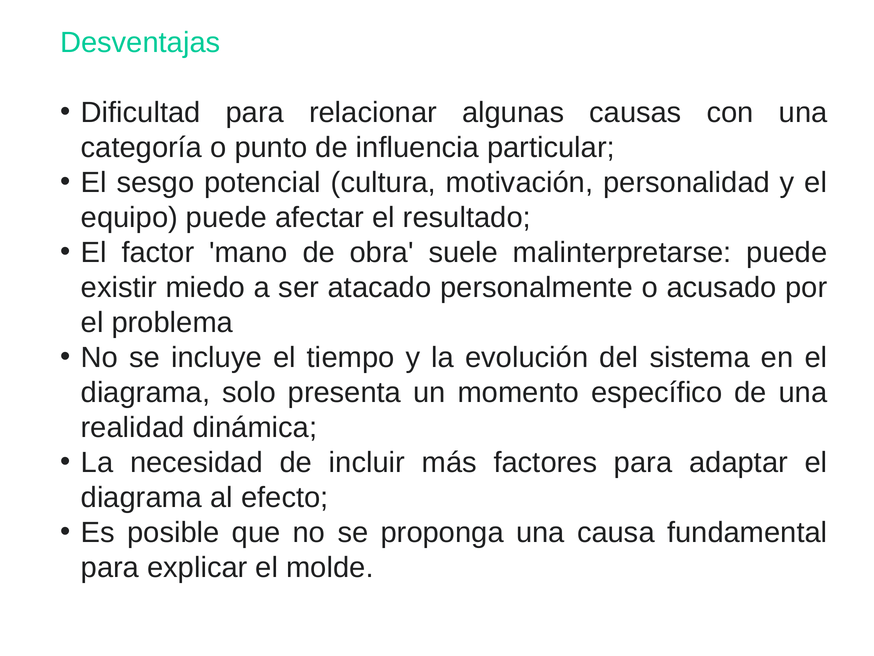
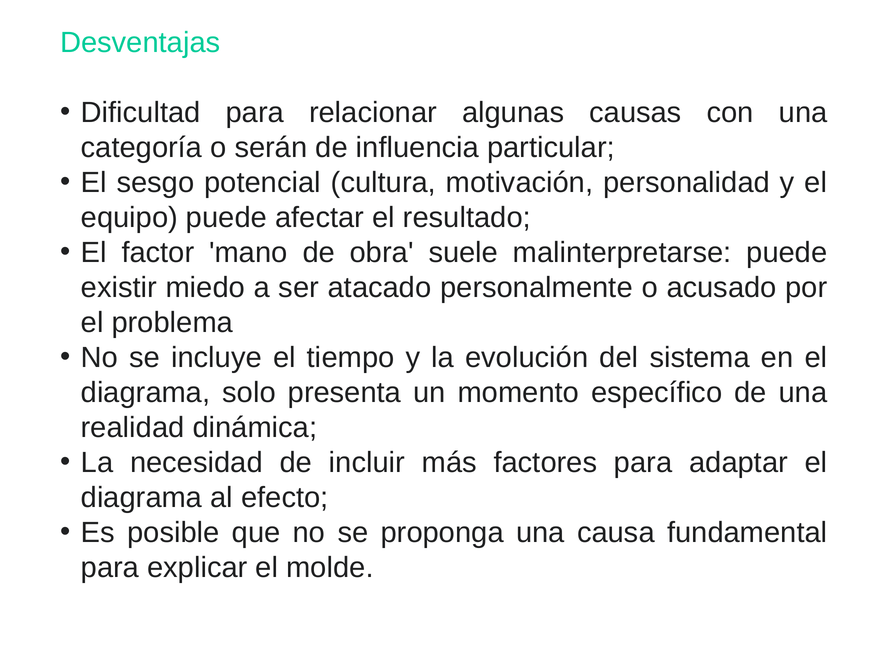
punto: punto -> serán
